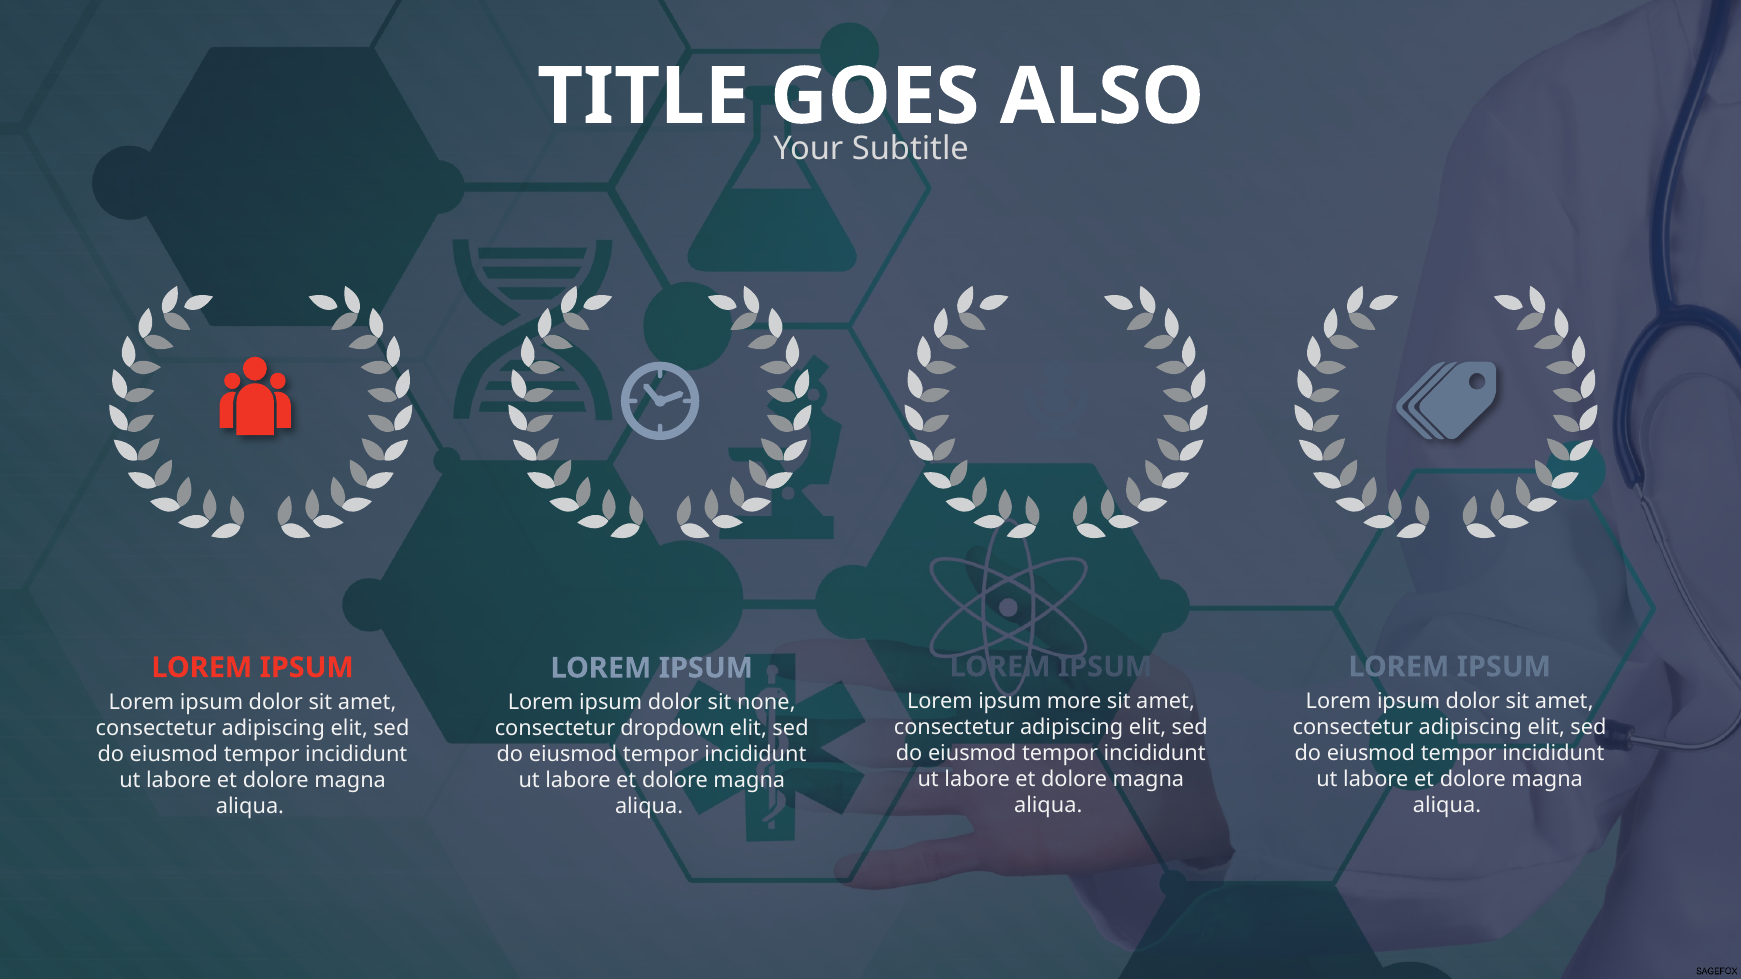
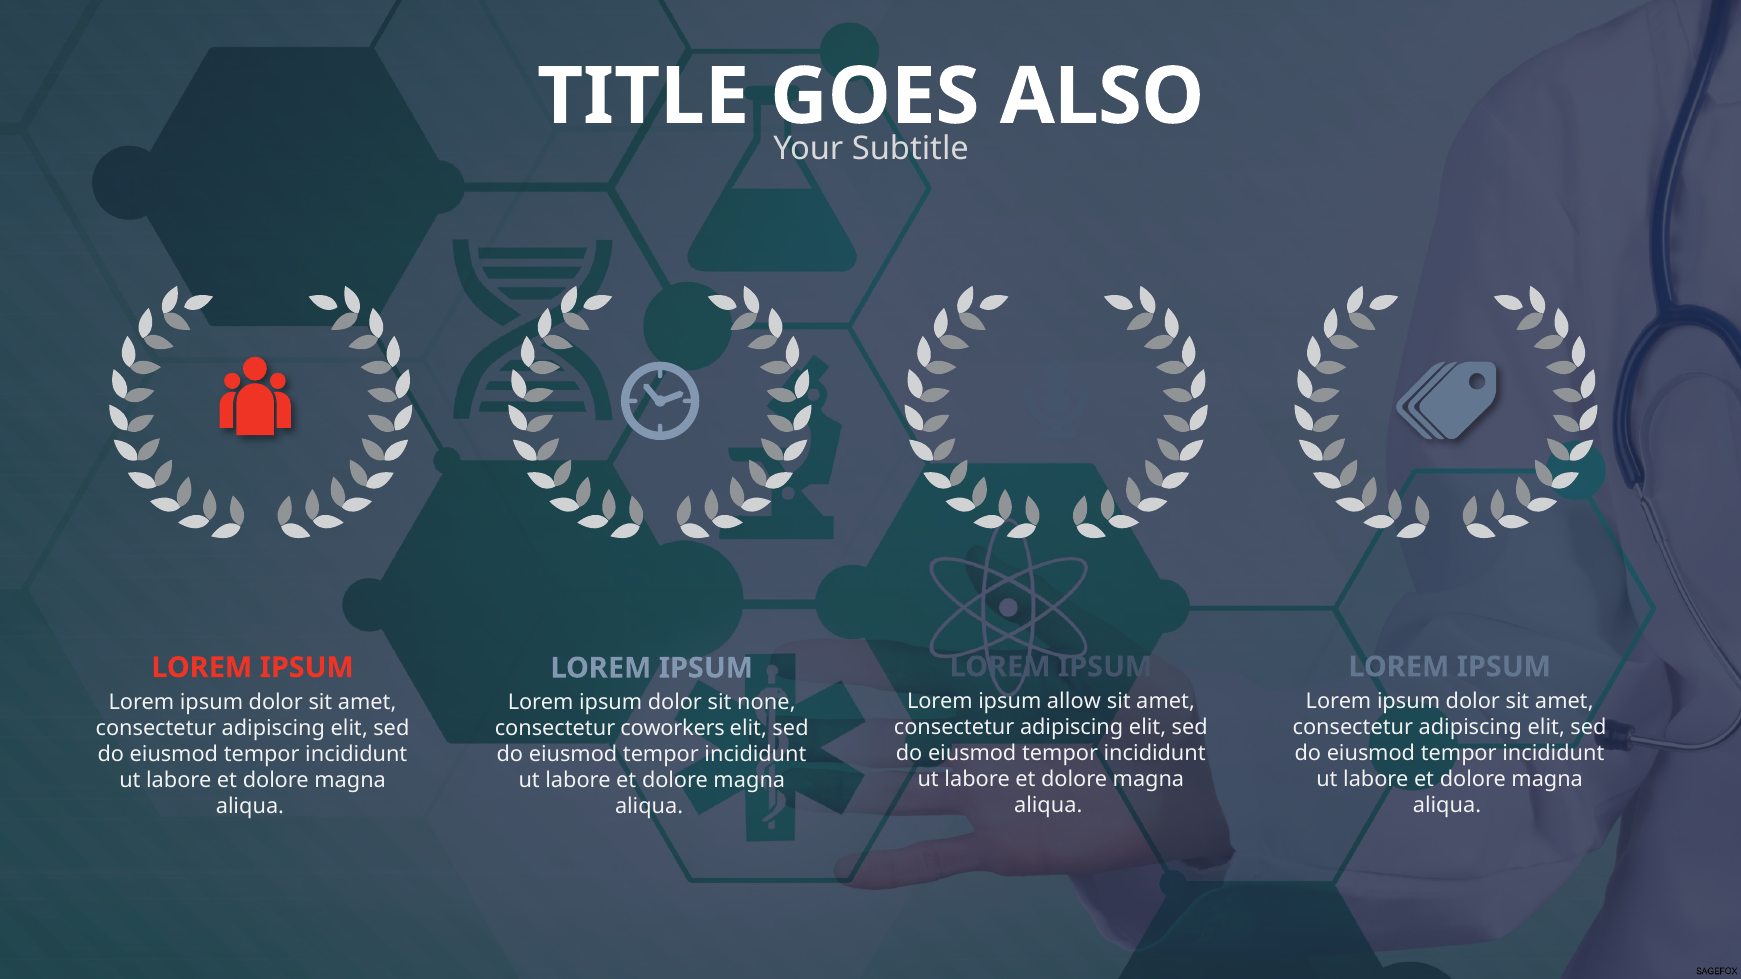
more: more -> allow
dropdown: dropdown -> coworkers
